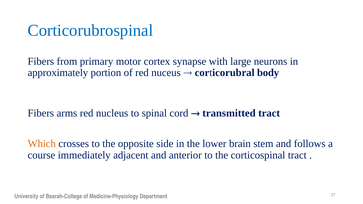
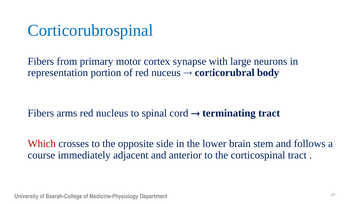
approximately: approximately -> representation
transmitted: transmitted -> terminating
Which colour: orange -> red
